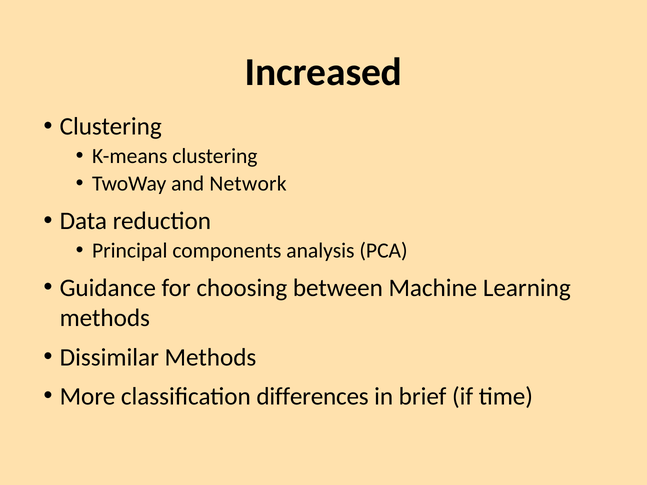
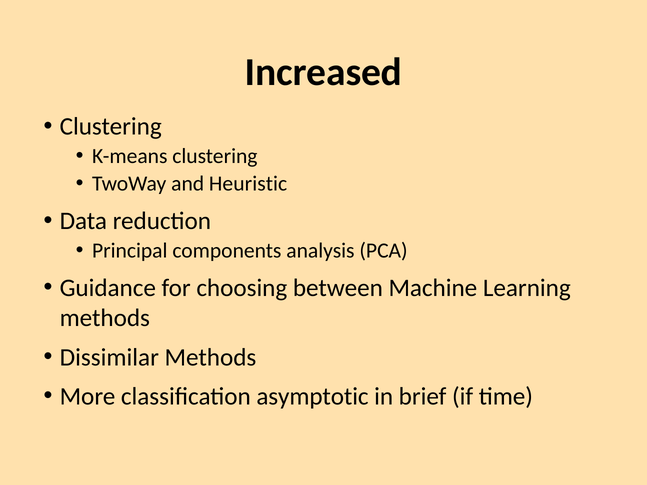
Network: Network -> Heuristic
differences: differences -> asymptotic
